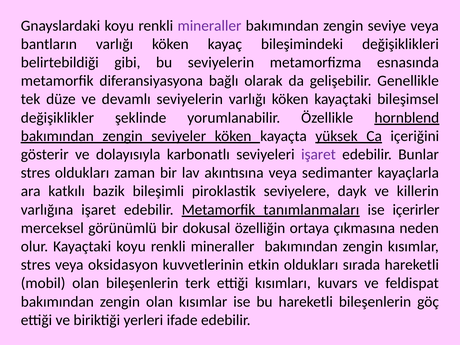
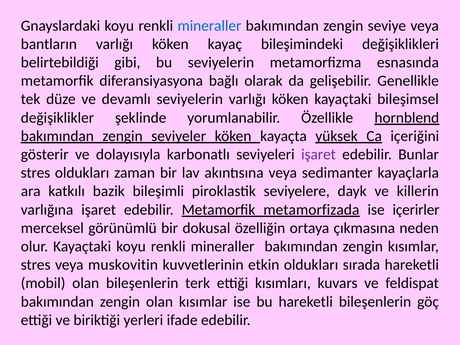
mineraller at (209, 26) colour: purple -> blue
tanımlanmaları: tanımlanmaları -> metamorfizada
oksidasyon: oksidasyon -> muskovitin
